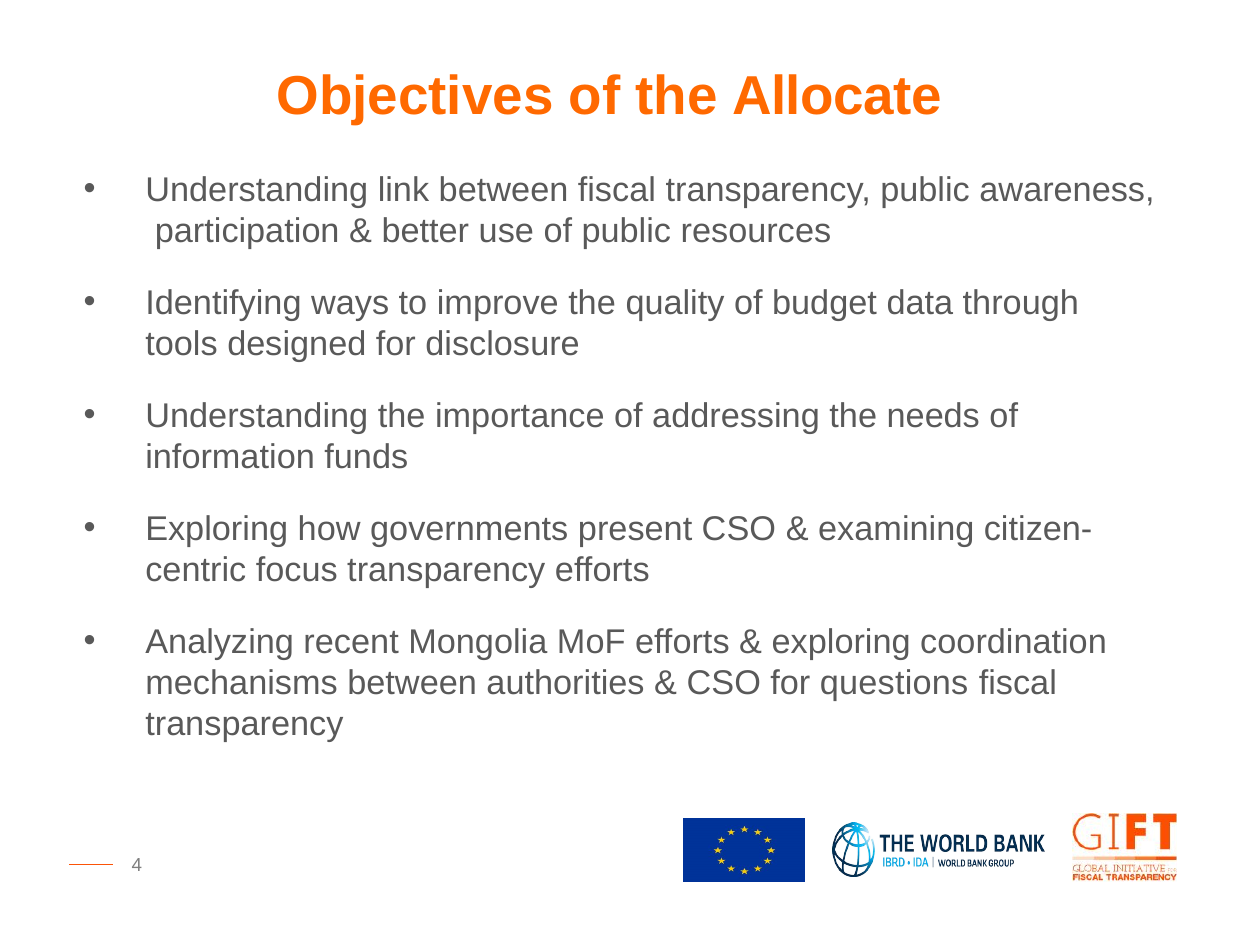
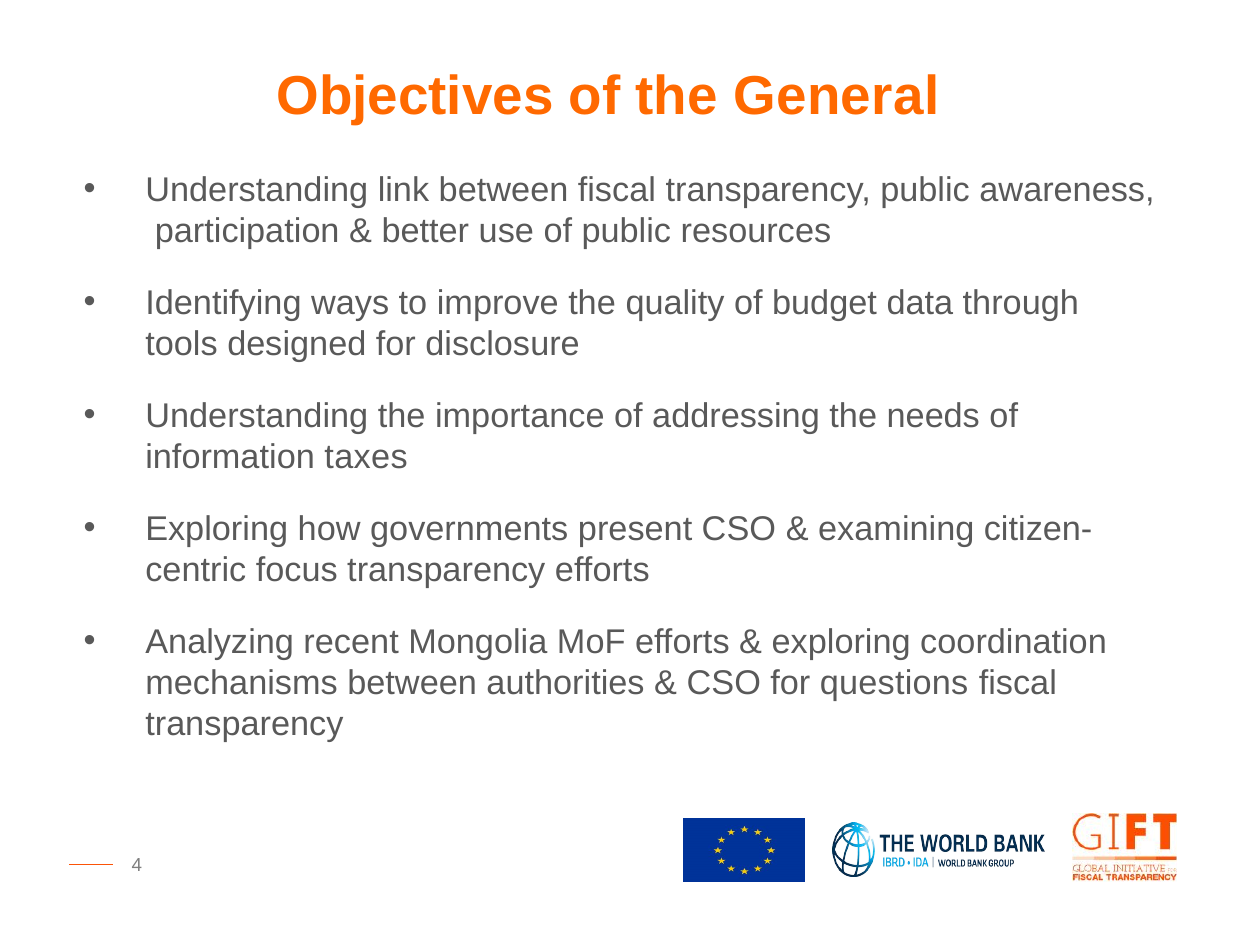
Allocate: Allocate -> General
funds: funds -> taxes
